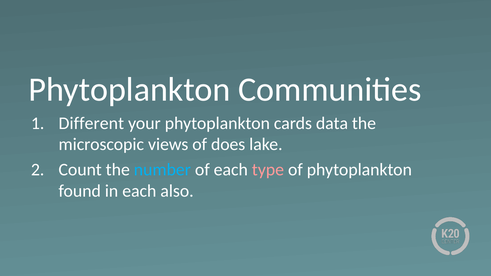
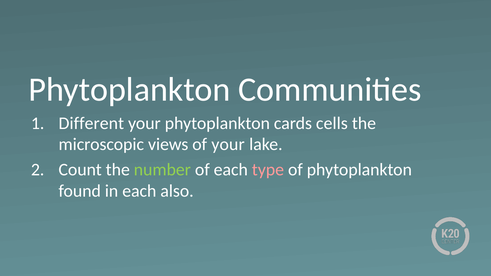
data: data -> cells
of does: does -> your
number colour: light blue -> light green
